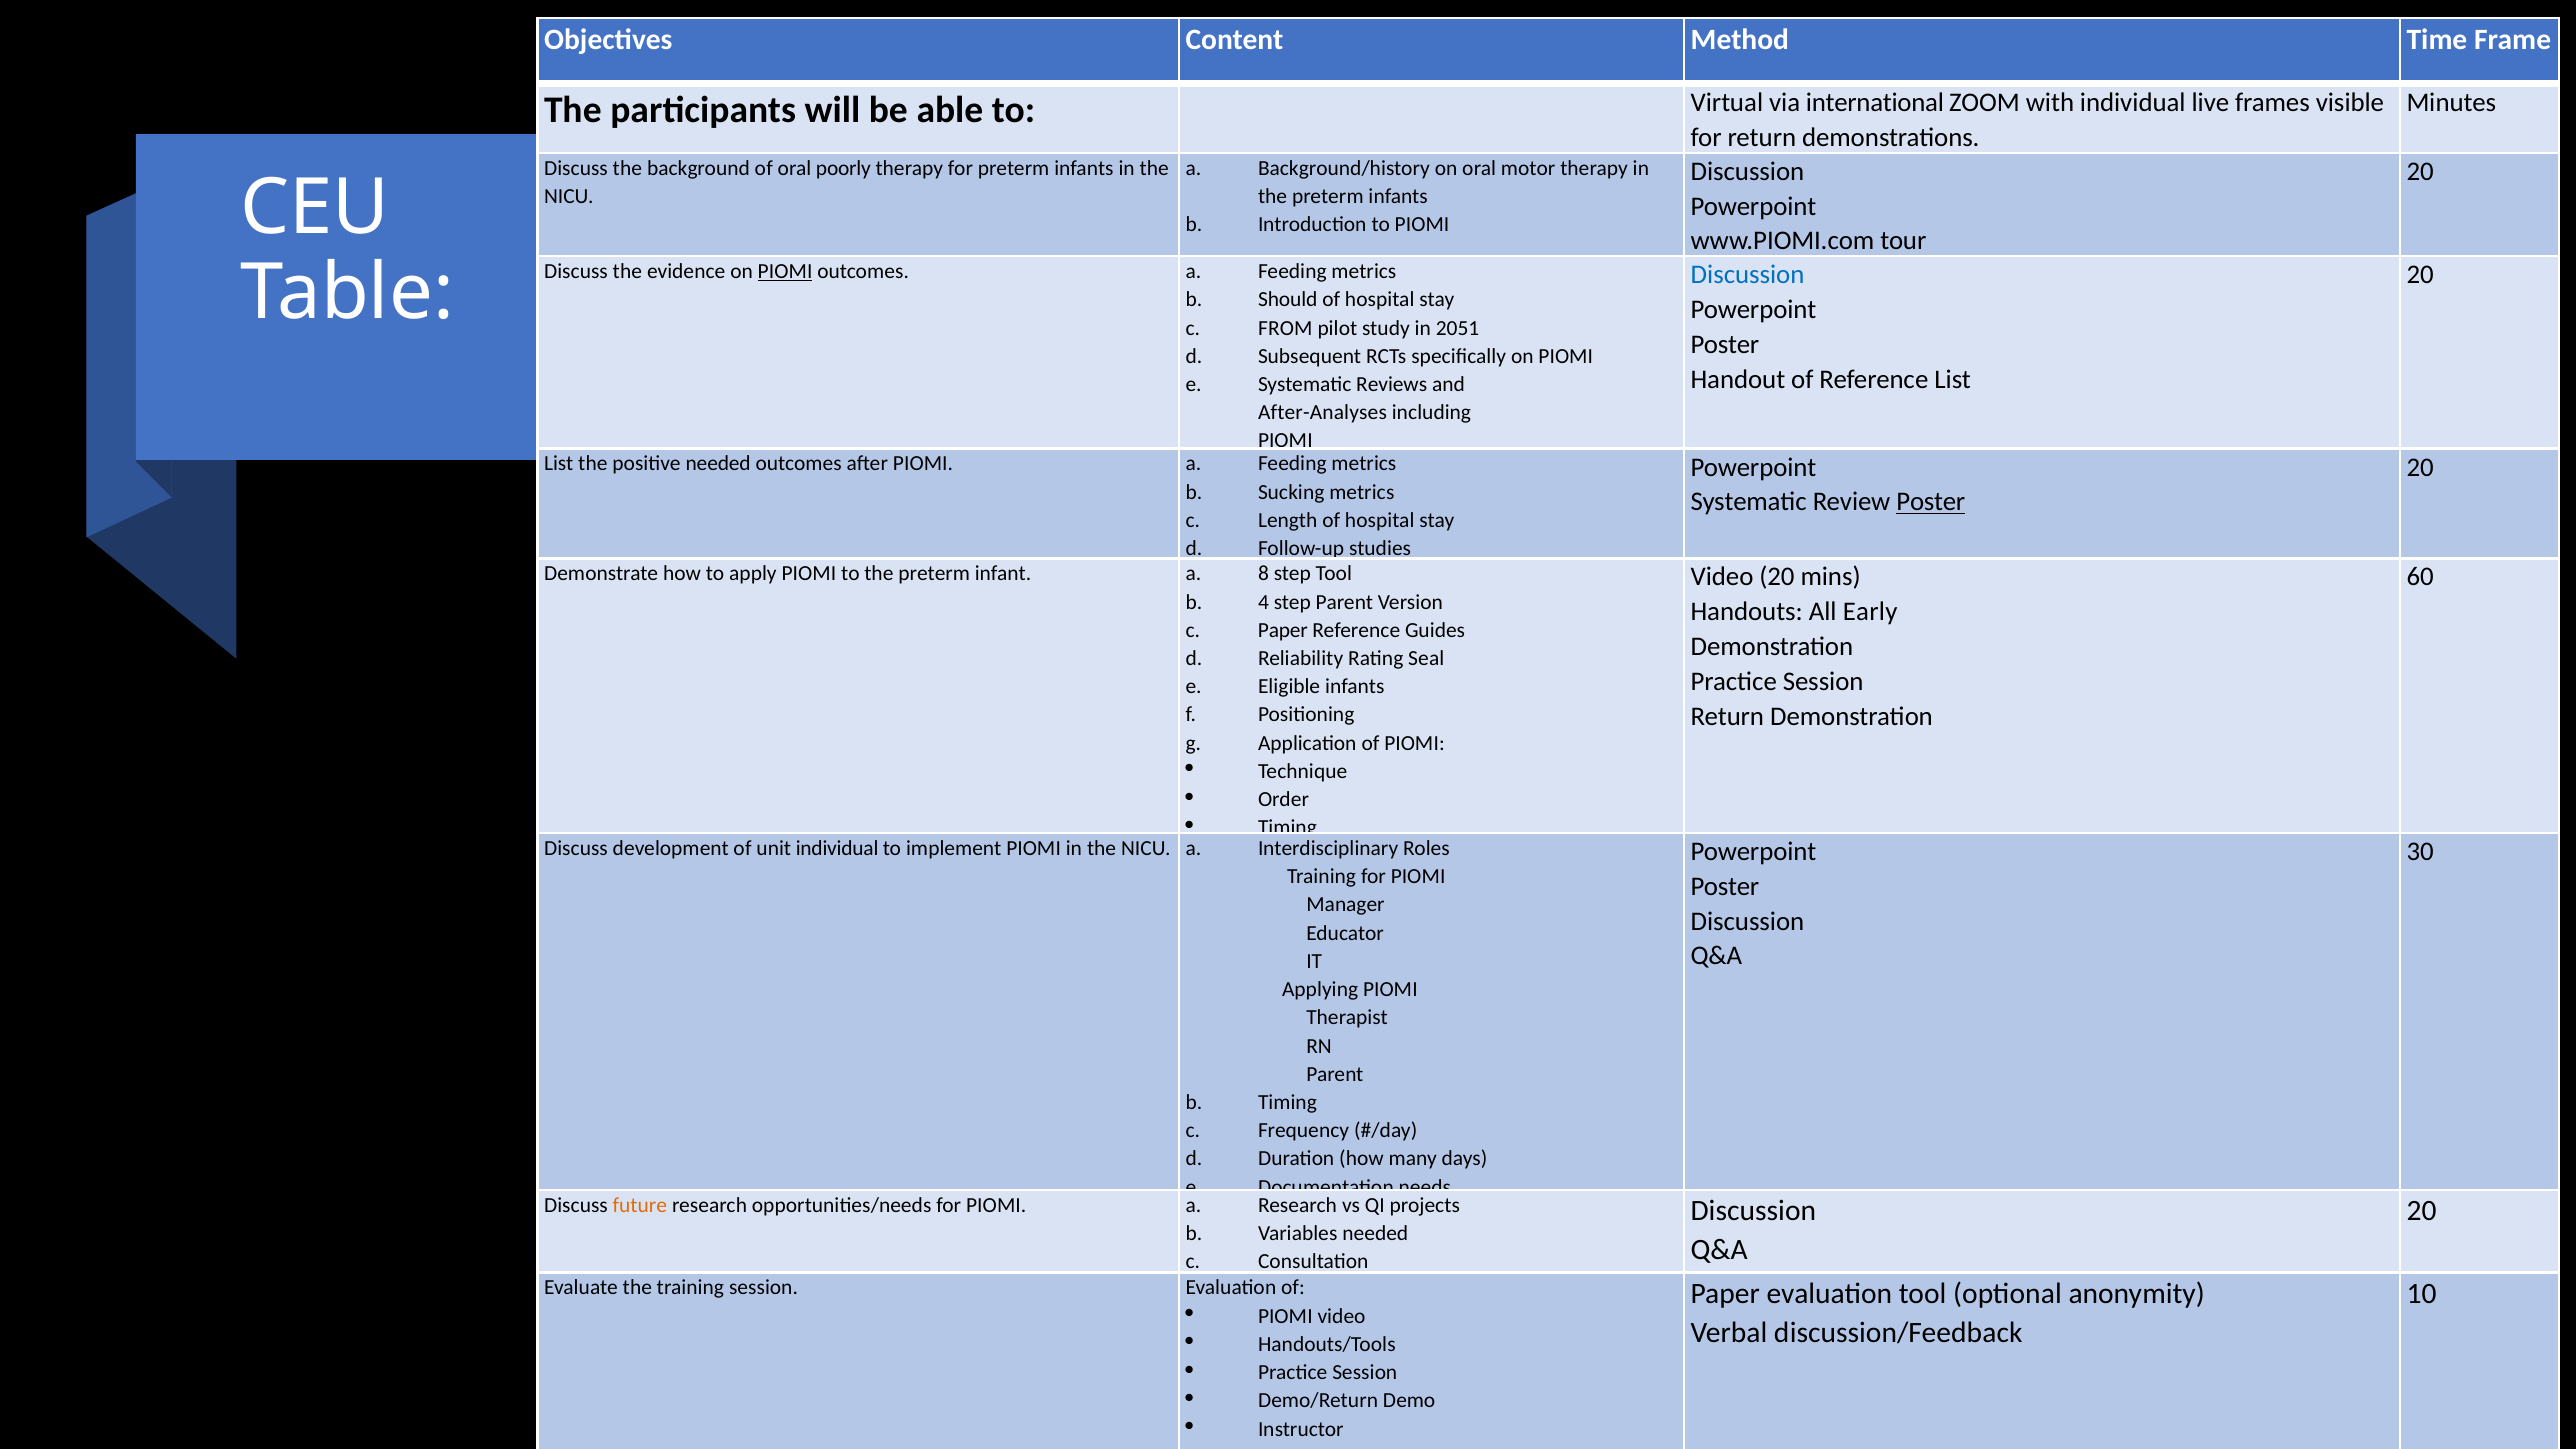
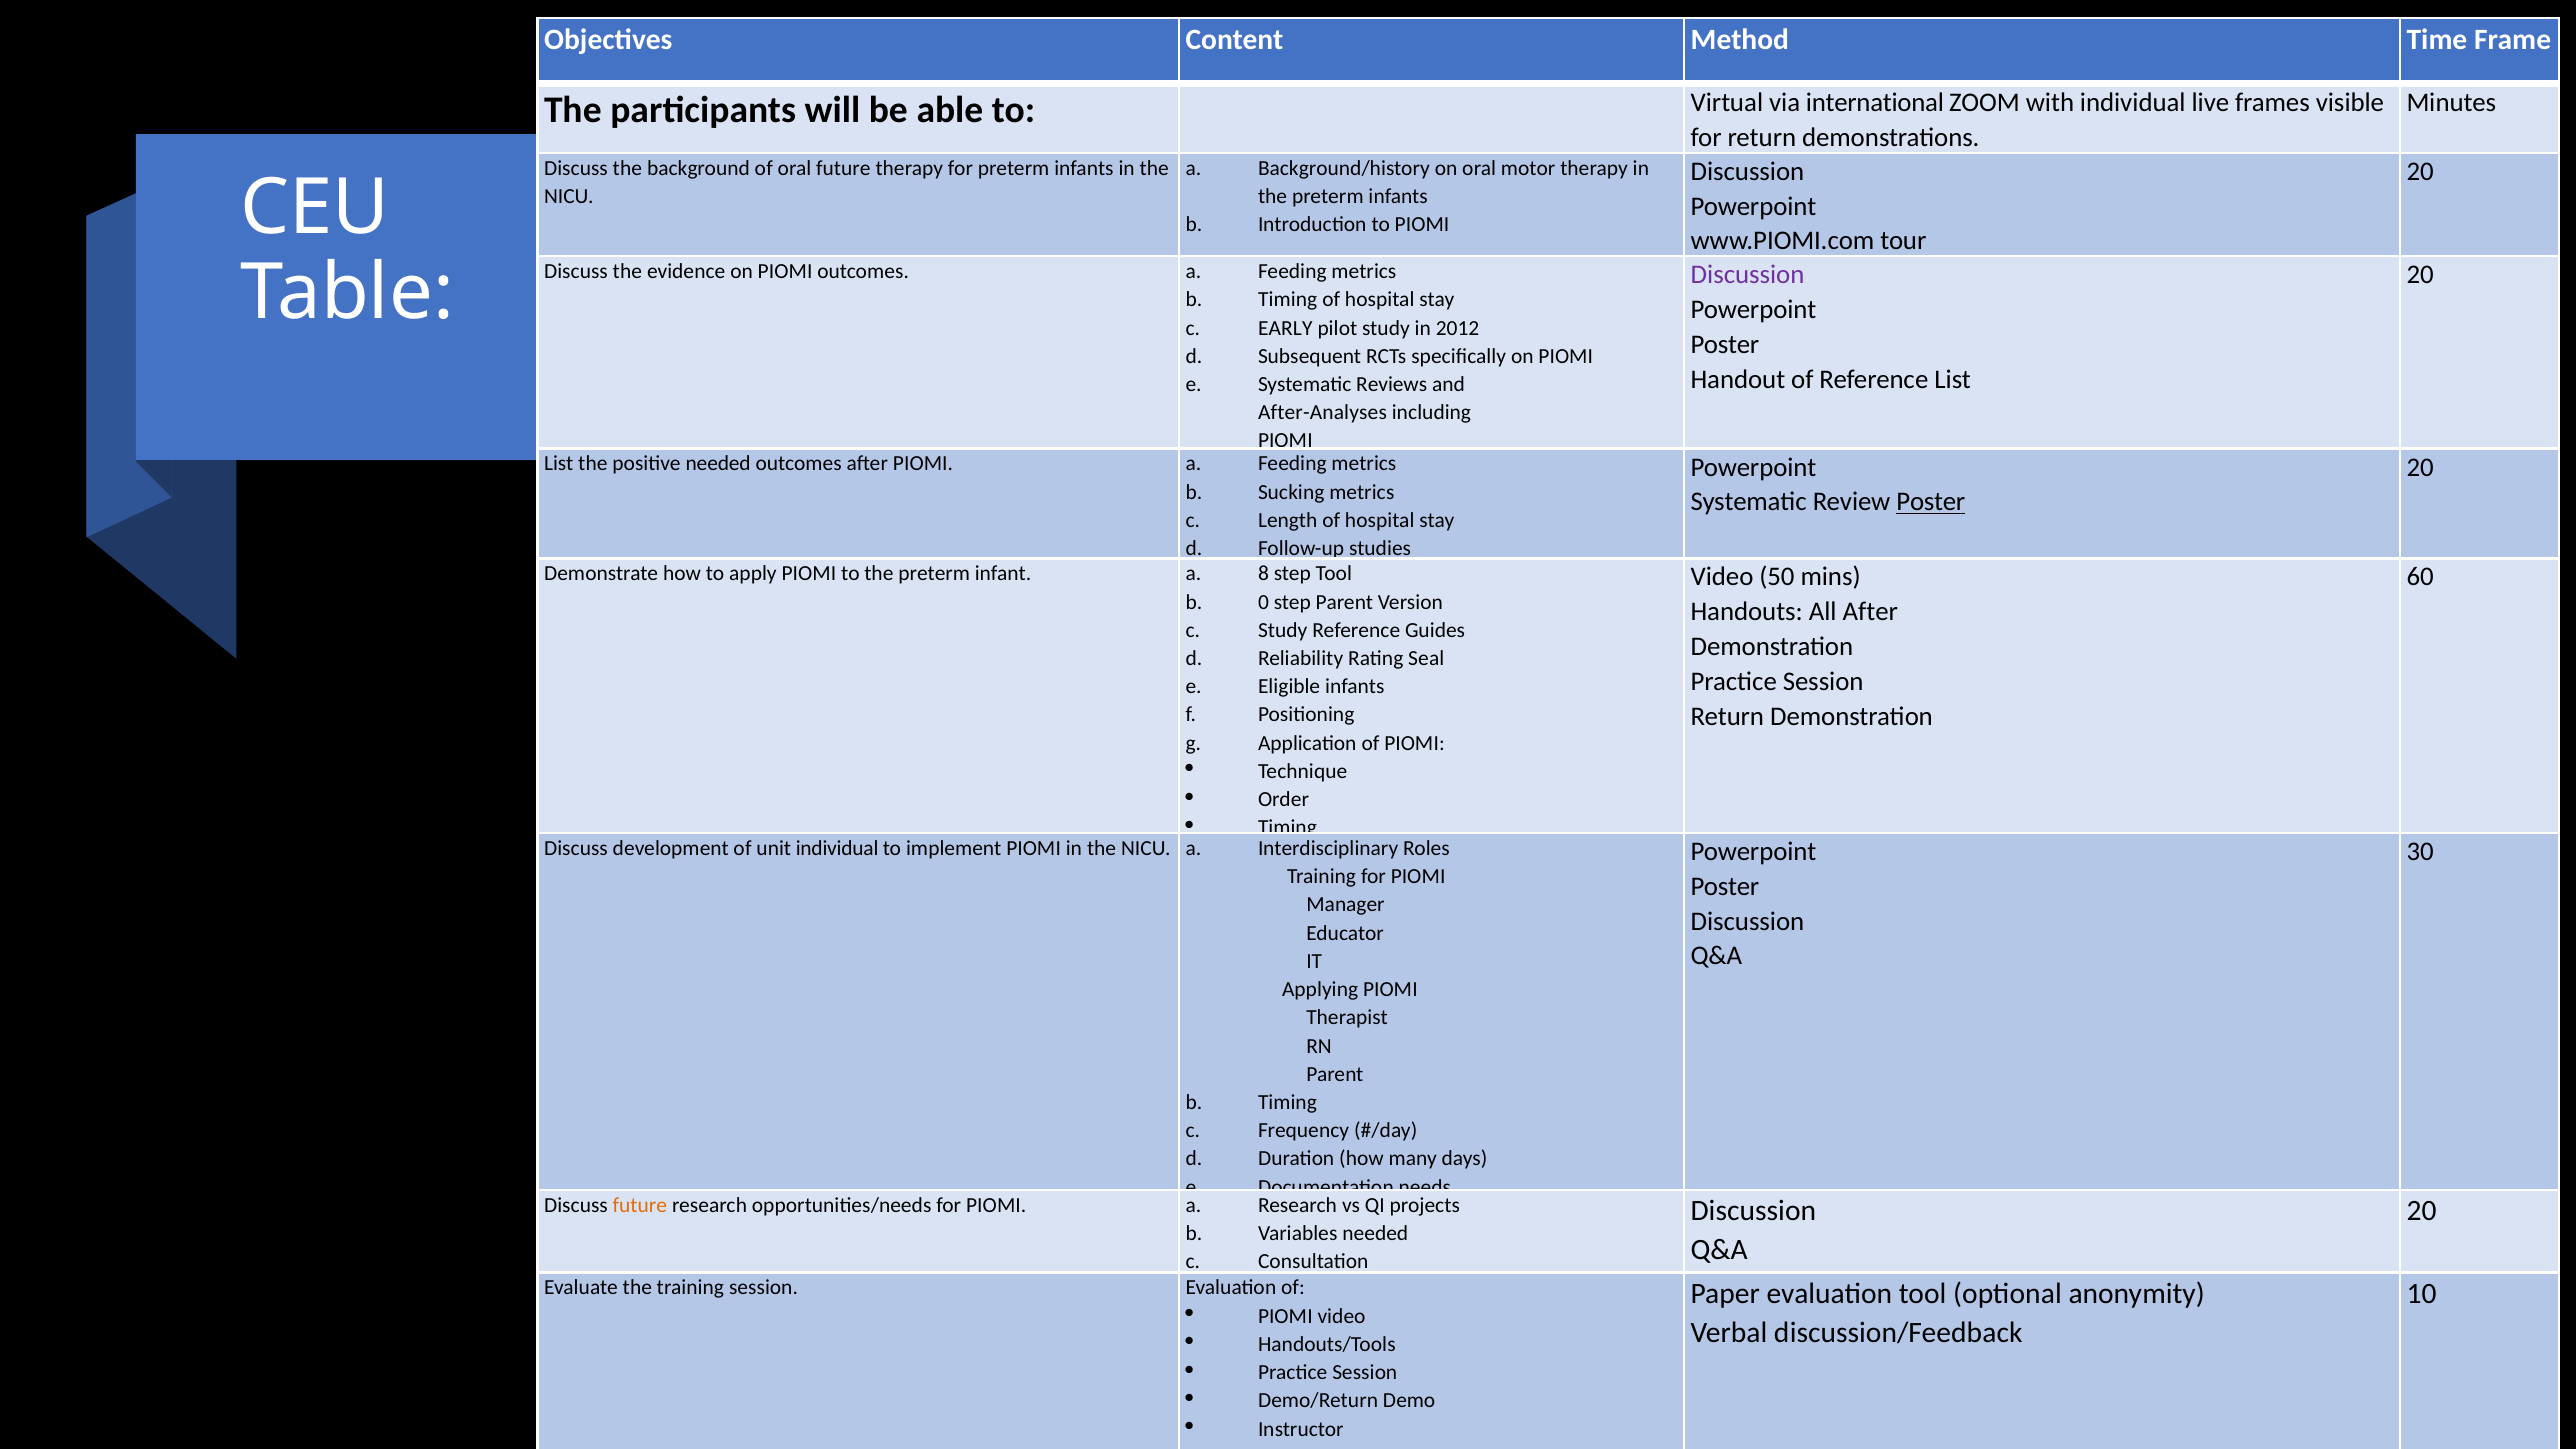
oral poorly: poorly -> future
PIOMI at (785, 272) underline: present -> none
Discussion at (1748, 275) colour: blue -> purple
Should at (1288, 300): Should -> Timing
FROM: FROM -> EARLY
2051: 2051 -> 2012
Video 20: 20 -> 50
4: 4 -> 0
All Early: Early -> After
Paper at (1283, 630): Paper -> Study
